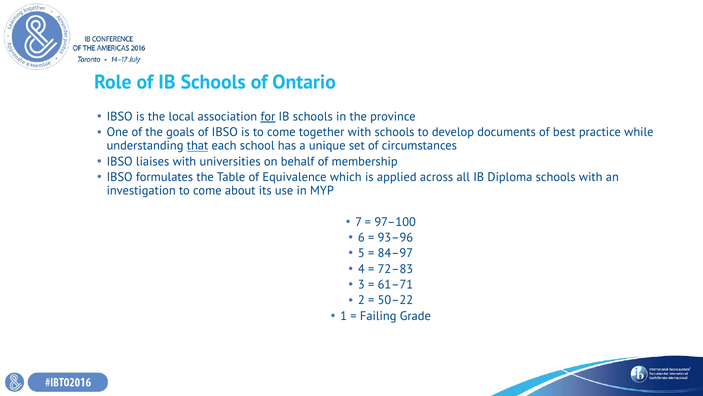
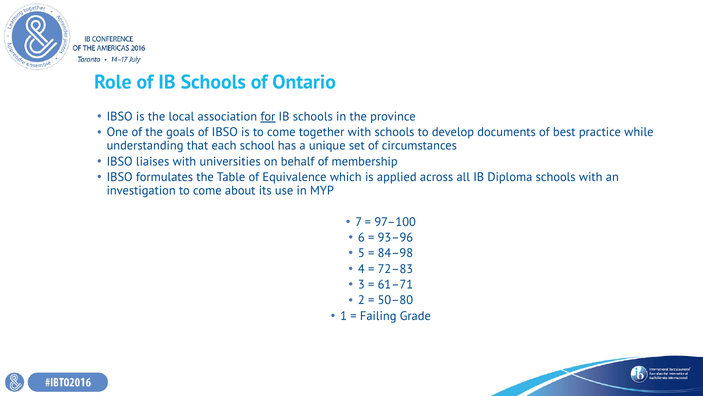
that underline: present -> none
84–97: 84–97 -> 84–98
50–22: 50–22 -> 50–80
